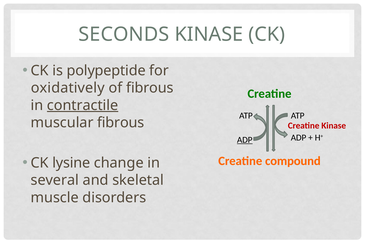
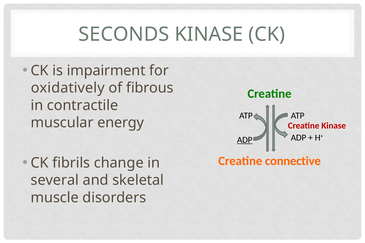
polypeptide: polypeptide -> impairment
contractile underline: present -> none
muscular fibrous: fibrous -> energy
lysine: lysine -> fibrils
compound: compound -> connective
